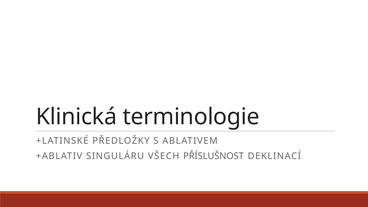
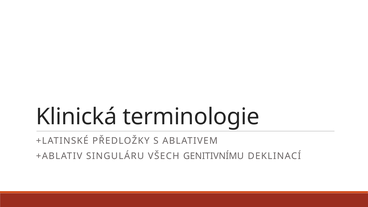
PŘÍSLUŠNOST: PŘÍSLUŠNOST -> GENITIVNÍMU
